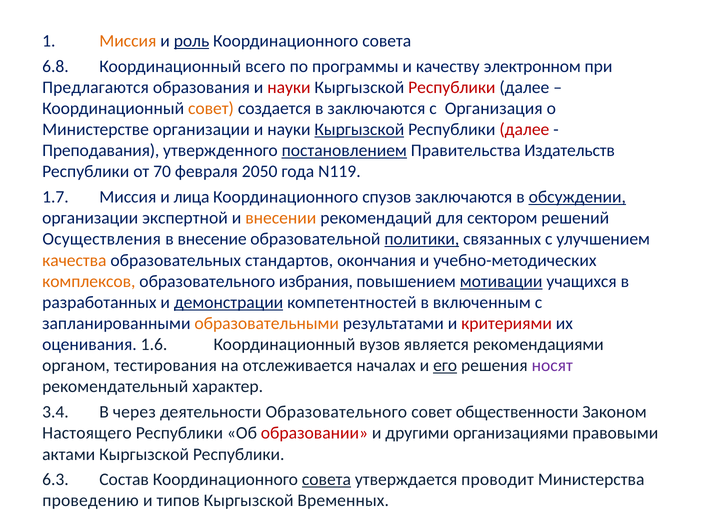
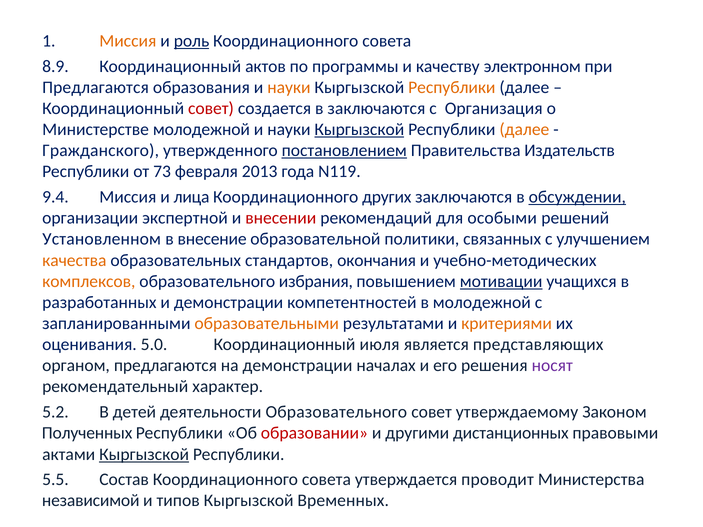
6.8: 6.8 -> 8.9
всего: всего -> актов
науки at (289, 87) colour: red -> orange
Республики at (452, 87) colour: red -> orange
совет at (211, 108) colour: orange -> red
Министерстве организации: организации -> молодежной
далее at (524, 130) colour: red -> orange
Преподавания: Преподавания -> Гражданского
70: 70 -> 73
2050: 2050 -> 2013
1.7: 1.7 -> 9.4
спузов: спузов -> других
внесении colour: orange -> red
сектором: сектором -> особыми
Осуществления: Осуществления -> Установленном
политики underline: present -> none
демонстрации at (229, 303) underline: present -> none
в включенным: включенным -> молодежной
критериями colour: red -> orange
1.6: 1.6 -> 5.0
вузов: вузов -> июля
рекомендациями: рекомендациями -> представляющих
органом тестирования: тестирования -> предлагаются
на отслеживается: отслеживается -> демонстрации
его underline: present -> none
3.4: 3.4 -> 5.2
через: через -> детей
общественности: общественности -> утверждаемому
Настоящего: Настоящего -> Полученных
организациями: организациями -> дистанционных
Кыргызской at (144, 454) underline: none -> present
6.3: 6.3 -> 5.5
совета at (326, 480) underline: present -> none
проведению: проведению -> независимой
